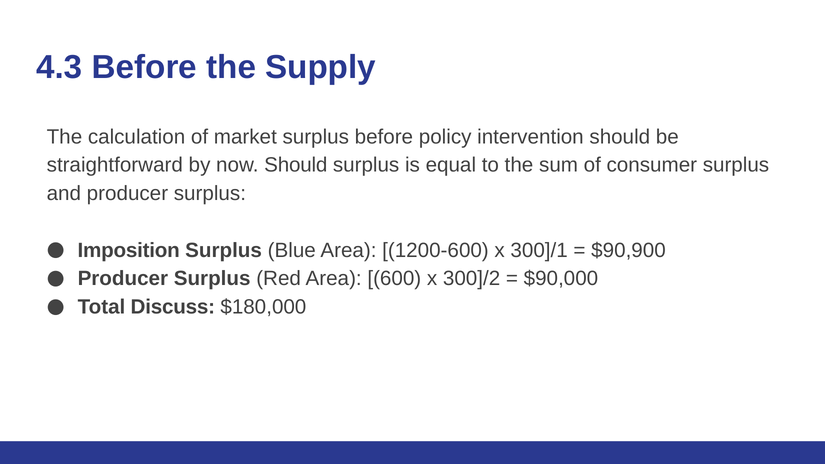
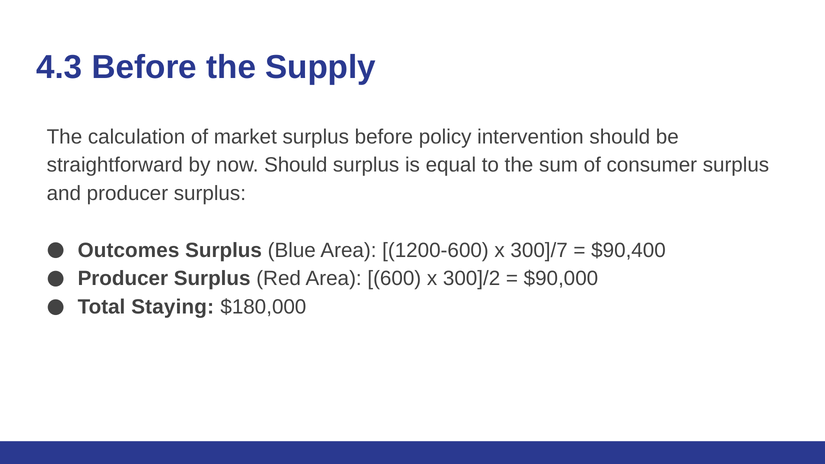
Imposition: Imposition -> Outcomes
300]/1: 300]/1 -> 300]/7
$90,900: $90,900 -> $90,400
Discuss: Discuss -> Staying
